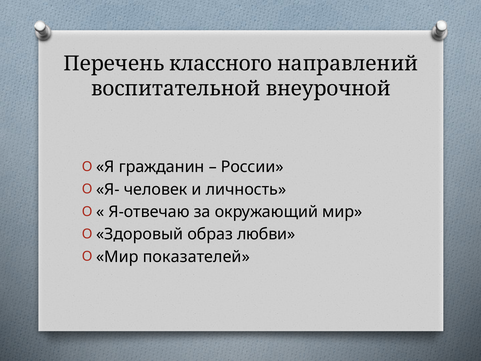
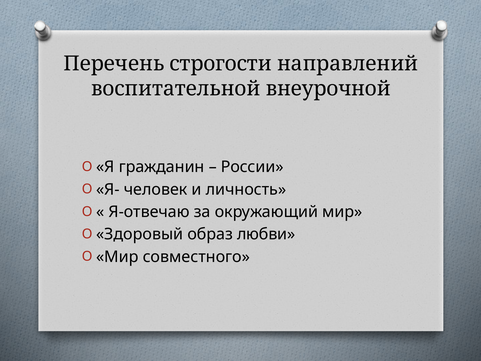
классного: классного -> строгости
показателей: показателей -> совместного
